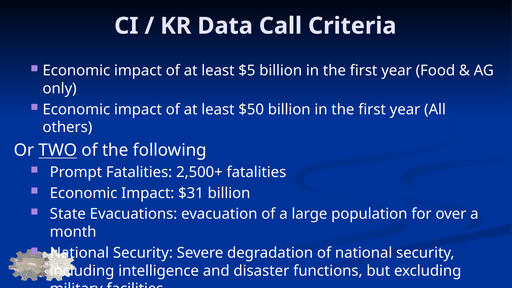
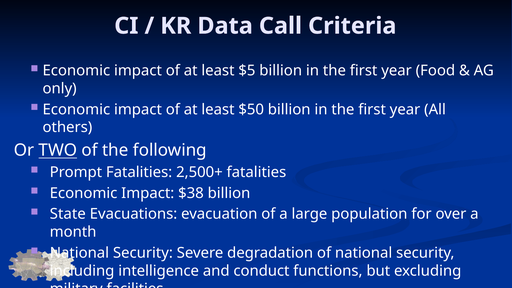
$31: $31 -> $38
disaster: disaster -> conduct
